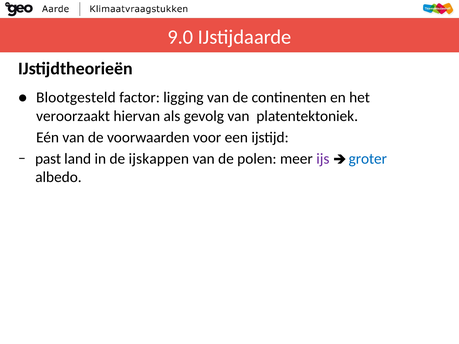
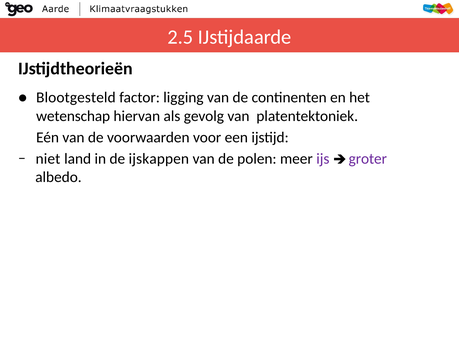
9.0: 9.0 -> 2.5
veroorzaakt: veroorzaakt -> wetenschap
past: past -> niet
groter colour: blue -> purple
